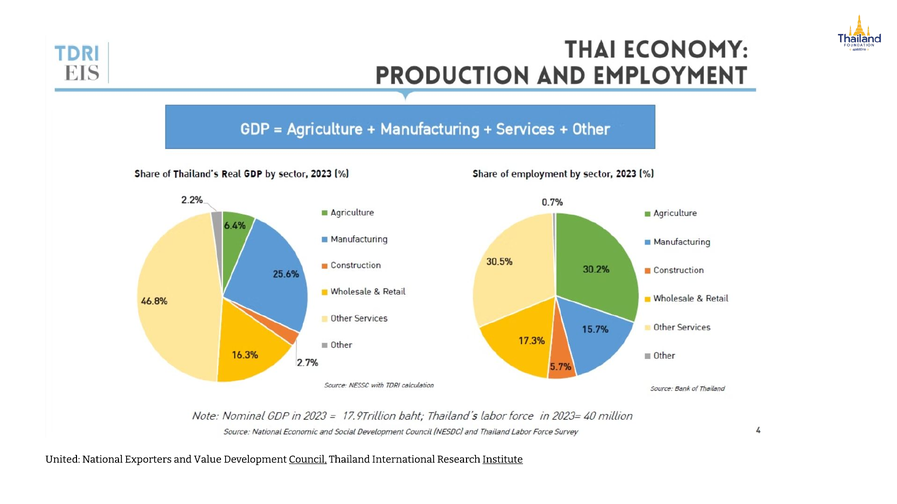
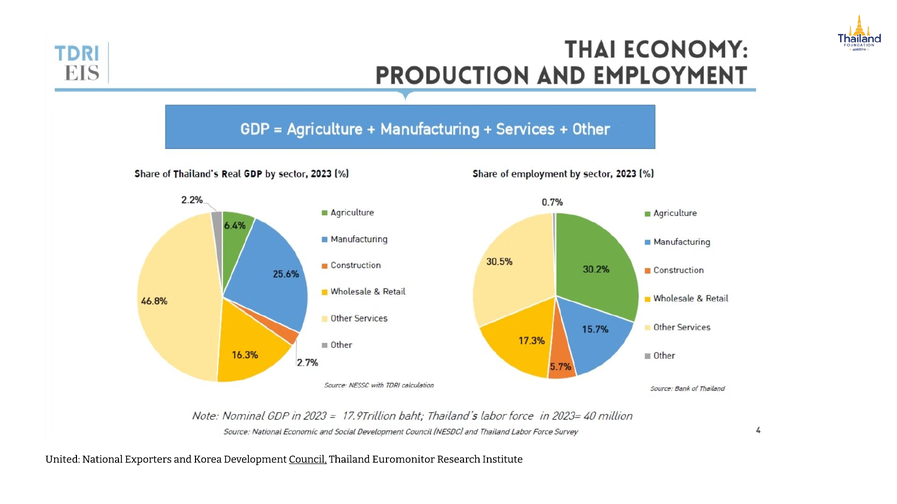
Value: Value -> Korea
International: International -> Euromonitor
Institute underline: present -> none
